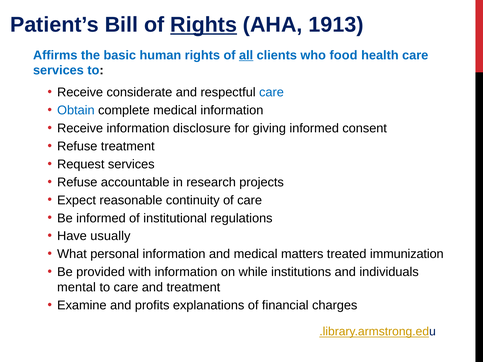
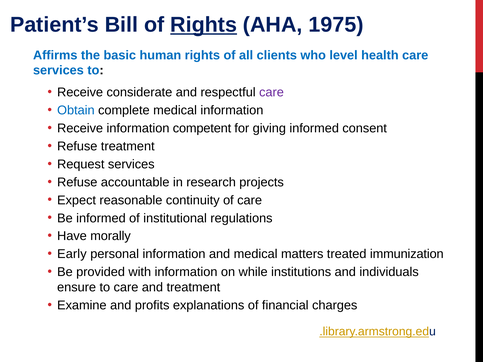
1913: 1913 -> 1975
all underline: present -> none
food: food -> level
care at (271, 93) colour: blue -> purple
disclosure: disclosure -> competent
usually: usually -> morally
What: What -> Early
mental: mental -> ensure
